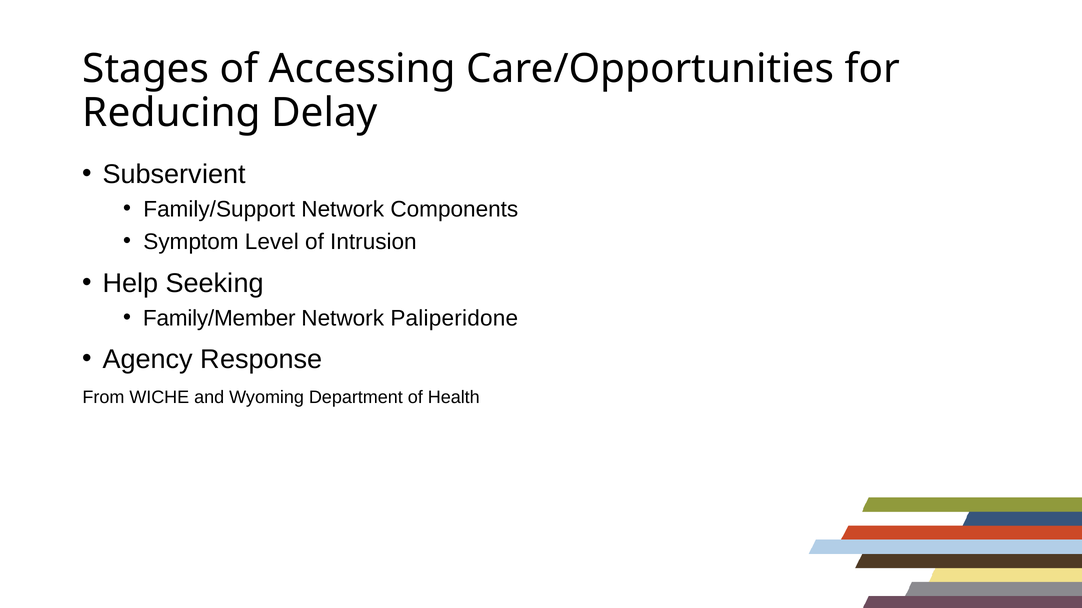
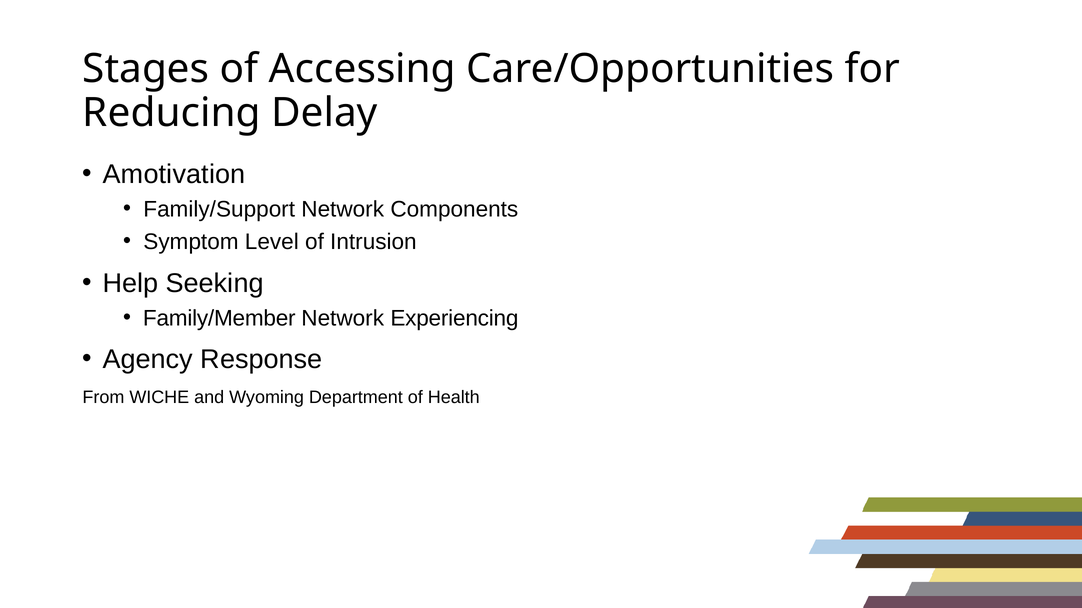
Subservient: Subservient -> Amotivation
Paliperidone: Paliperidone -> Experiencing
